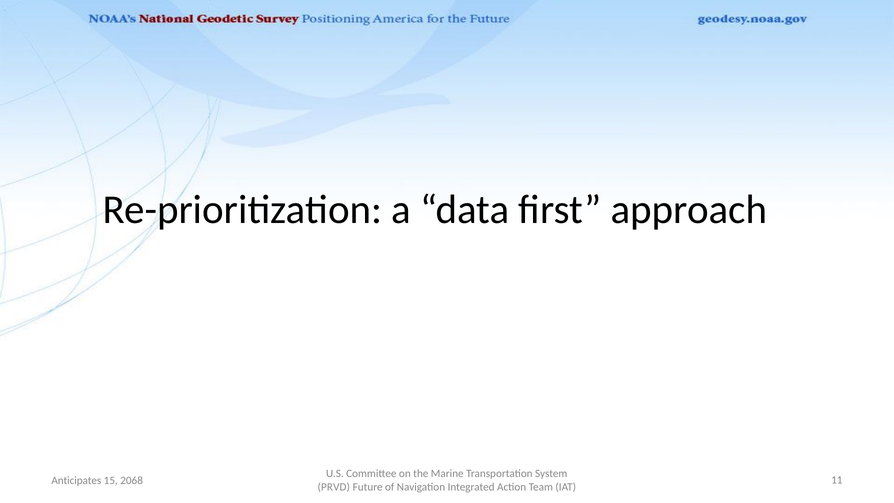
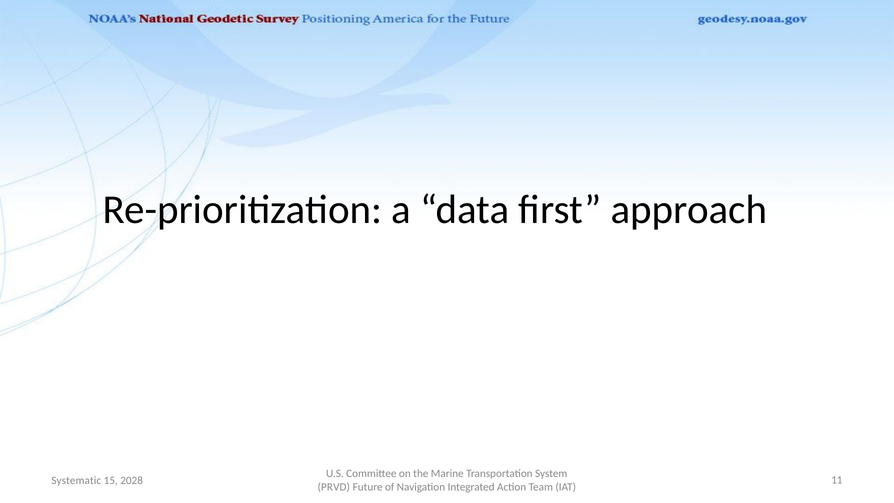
Anticipates: Anticipates -> Systematic
2068: 2068 -> 2028
